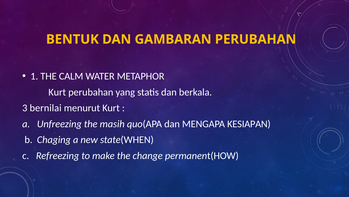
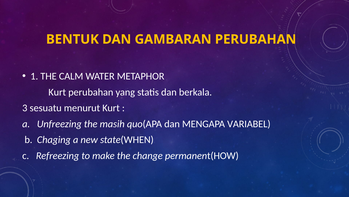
bernilai: bernilai -> sesuatu
KESIAPAN: KESIAPAN -> VARIABEL
